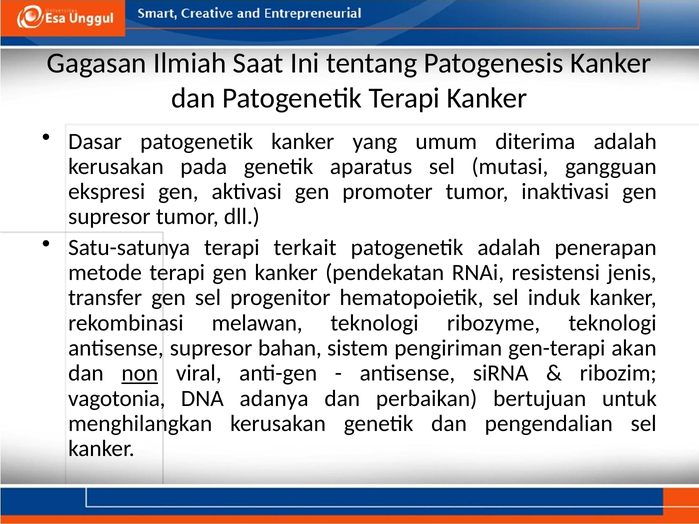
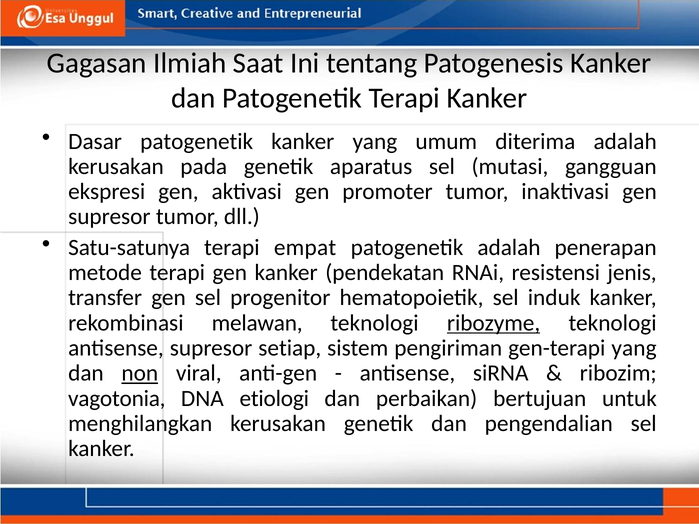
terkait: terkait -> empat
ribozyme underline: none -> present
bahan: bahan -> setiap
gen-terapi akan: akan -> yang
adanya: adanya -> etiologi
